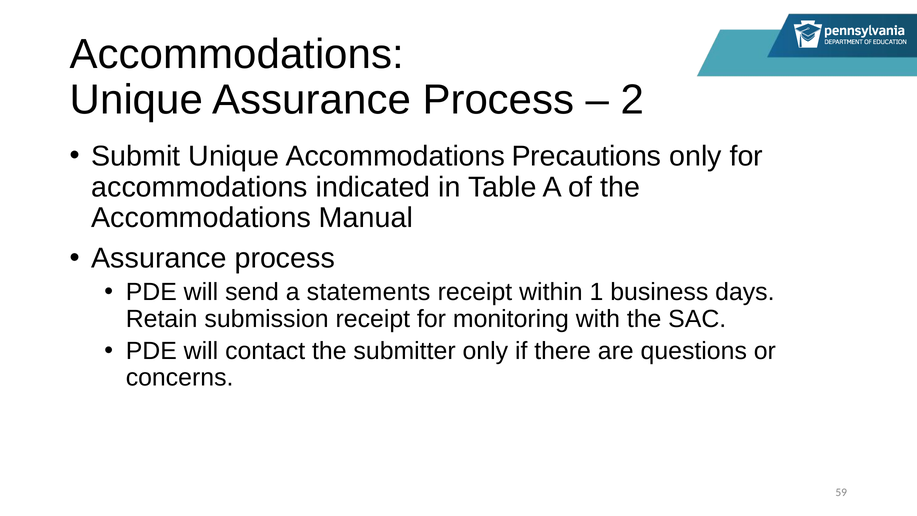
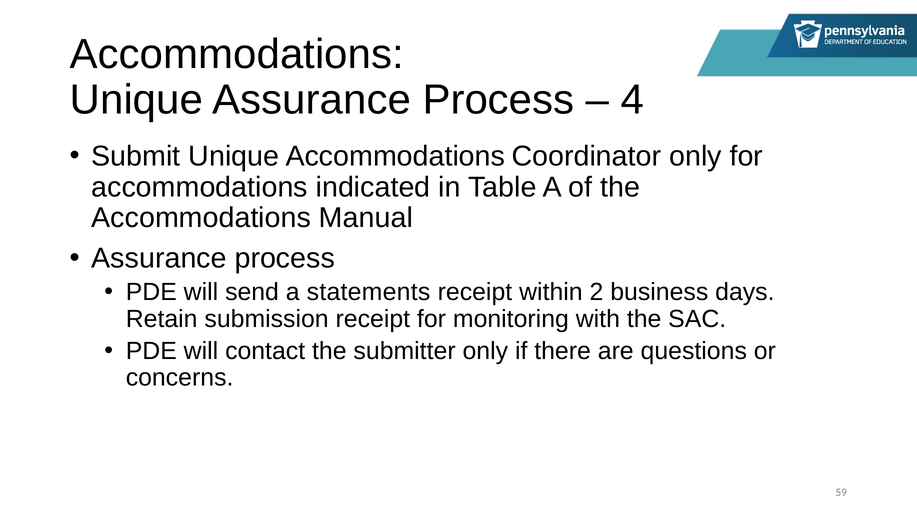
2: 2 -> 4
Precautions: Precautions -> Coordinator
1: 1 -> 2
